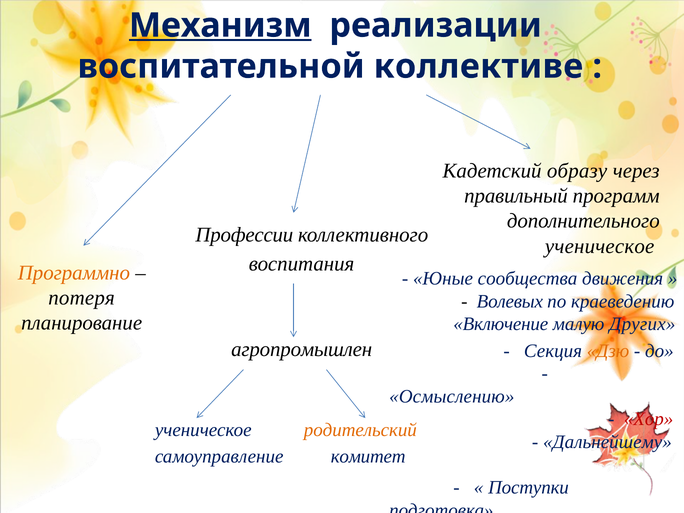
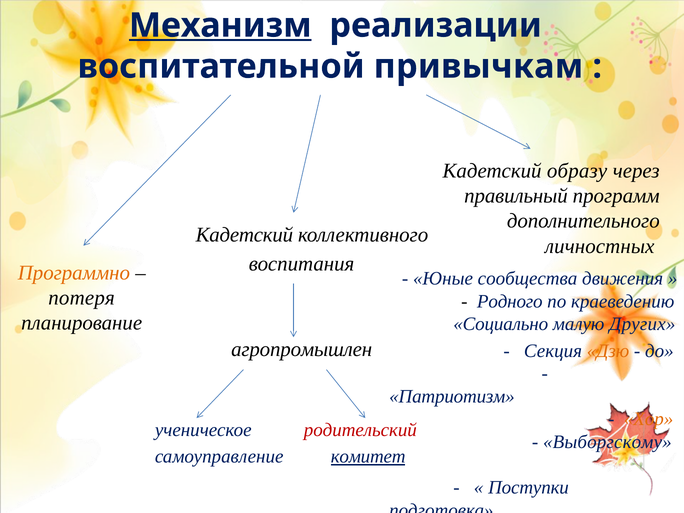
коллективе: коллективе -> привычкам
Профессии at (244, 235): Профессии -> Кадетский
ученическое at (600, 246): ученическое -> личностных
Волевых: Волевых -> Родного
Включение: Включение -> Социально
Осмыслению: Осмыслению -> Патриотизм
Хор colour: red -> orange
родительский colour: orange -> red
Дальнейшему: Дальнейшему -> Выборгскому
комитет underline: none -> present
